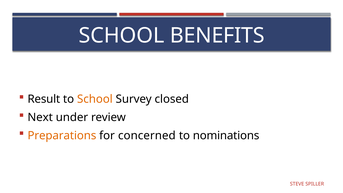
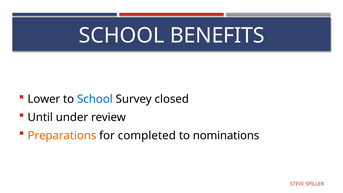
Result: Result -> Lower
School at (95, 99) colour: orange -> blue
Next: Next -> Until
concerned: concerned -> completed
